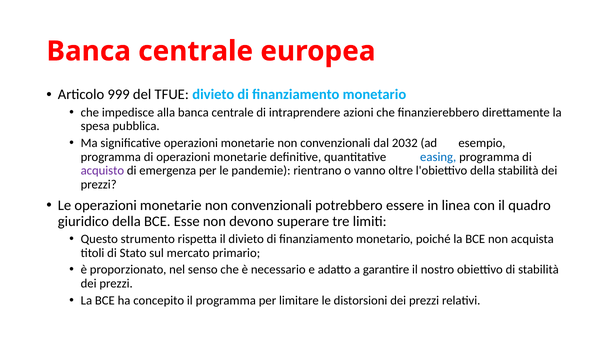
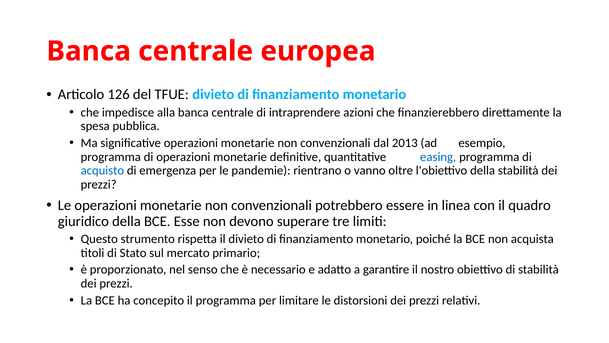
999: 999 -> 126
2032: 2032 -> 2013
acquisto colour: purple -> blue
